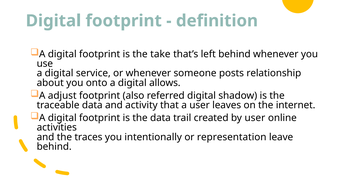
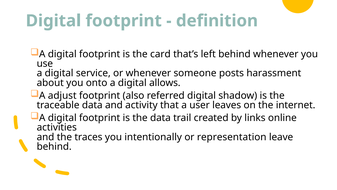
take: take -> card
relationship: relationship -> harassment
by user: user -> links
